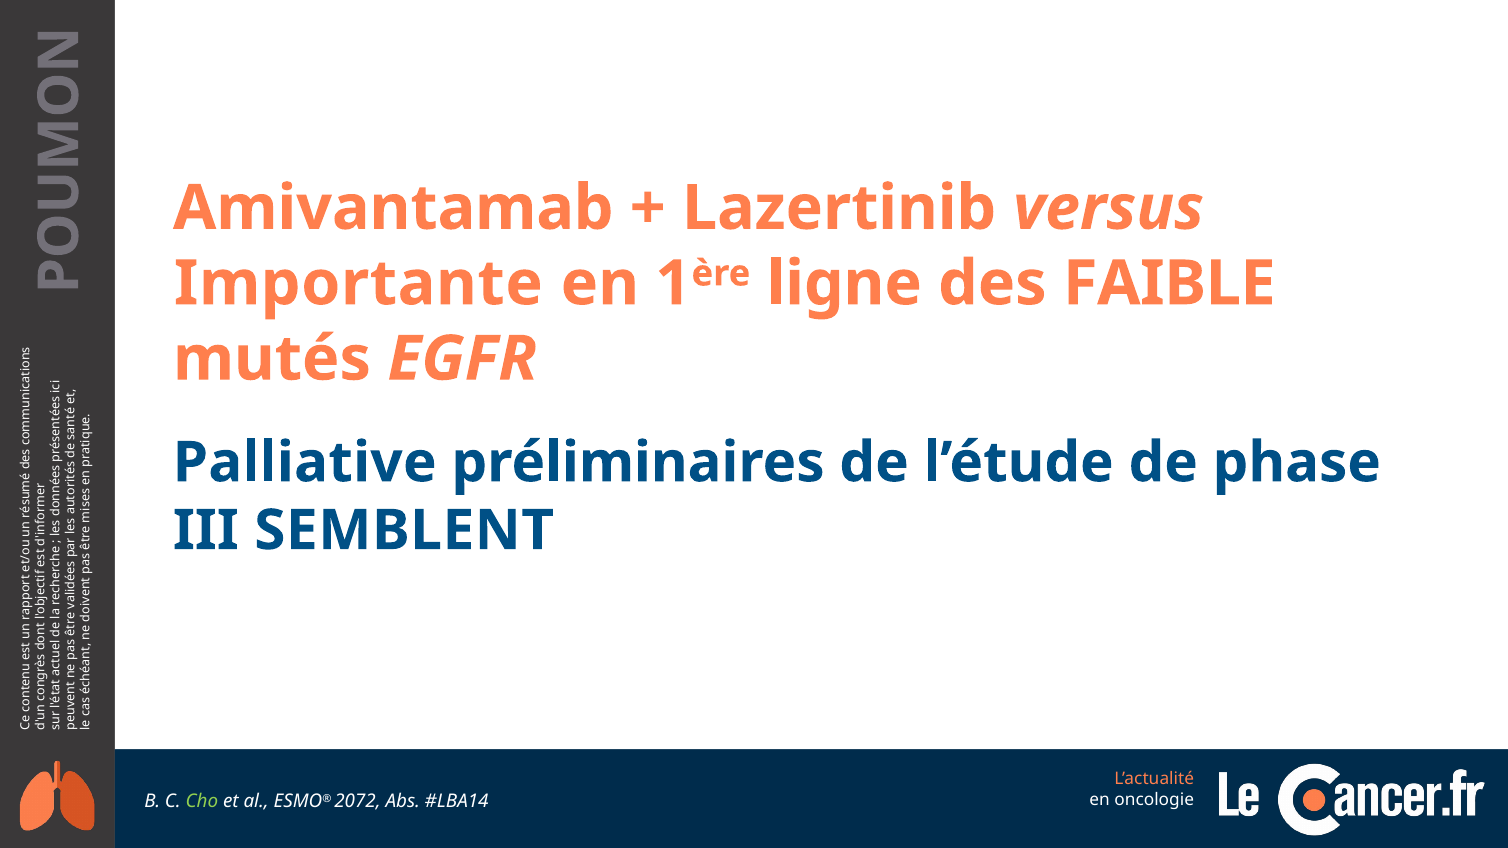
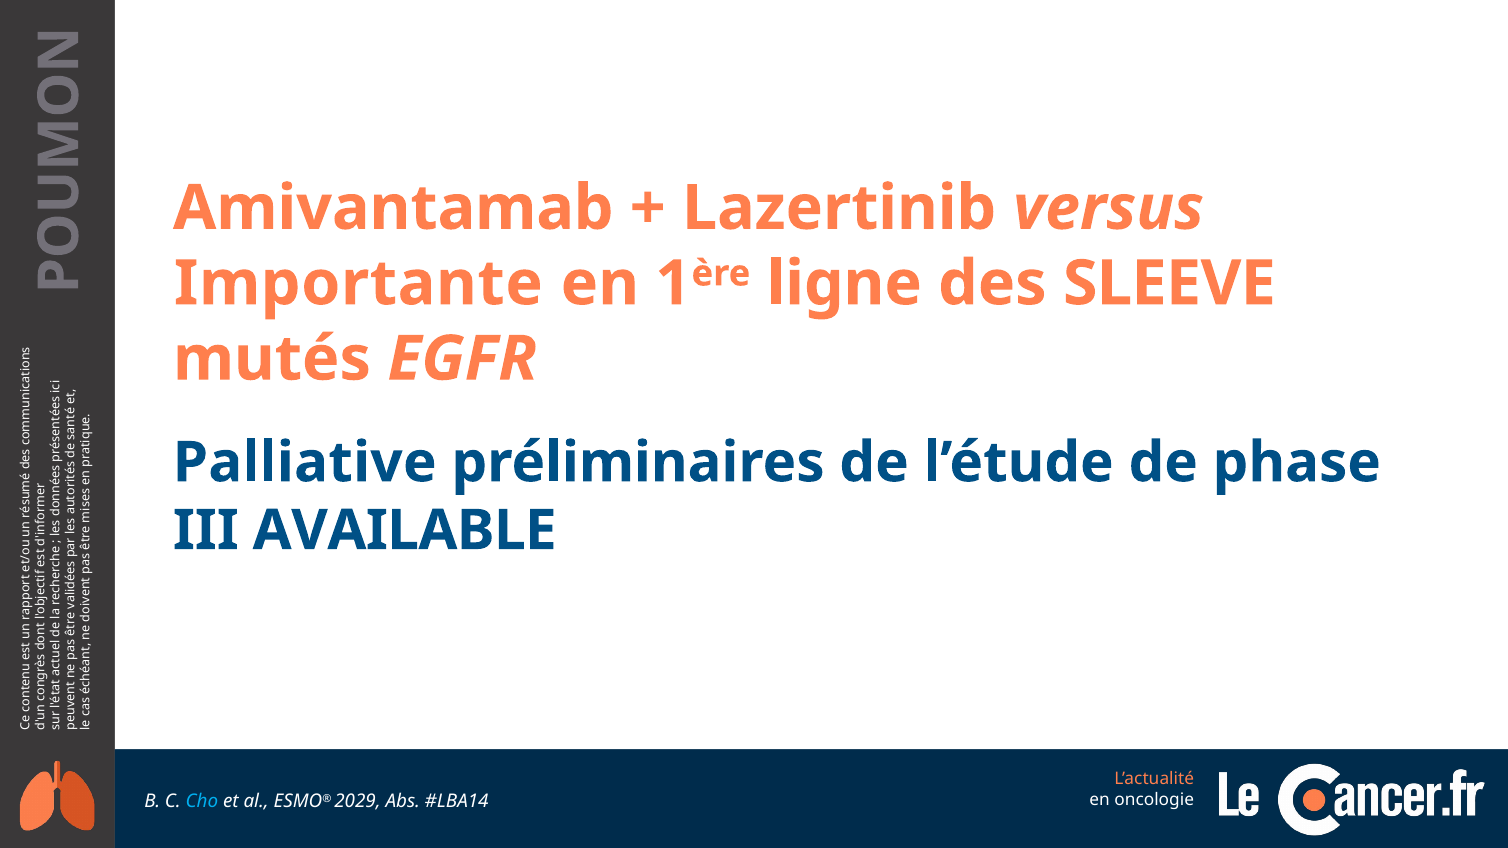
FAIBLE: FAIBLE -> SLEEVE
SEMBLENT: SEMBLENT -> AVAILABLE
Cho colour: light green -> light blue
2072: 2072 -> 2029
